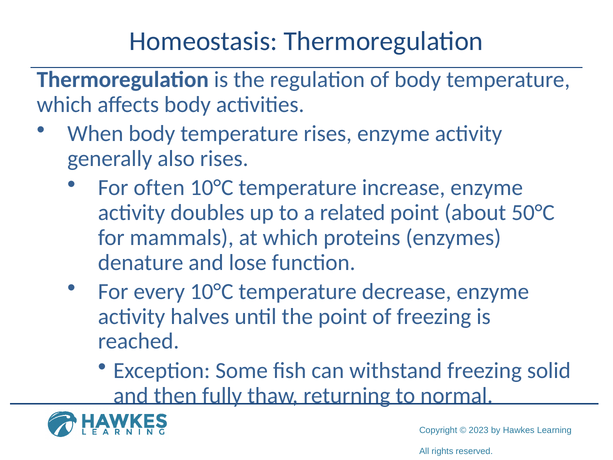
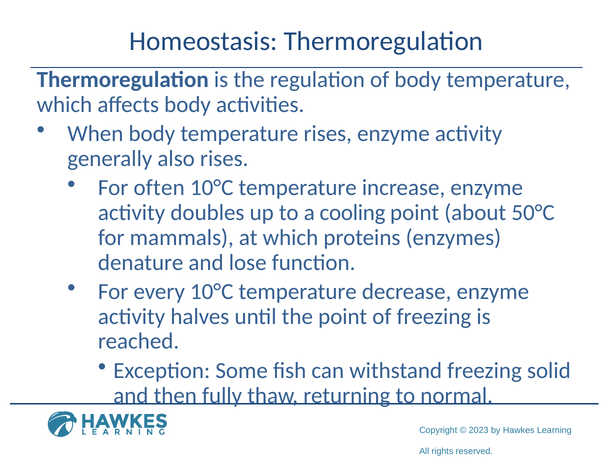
related: related -> cooling
